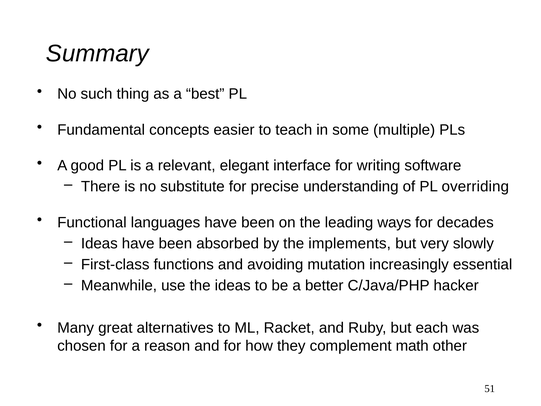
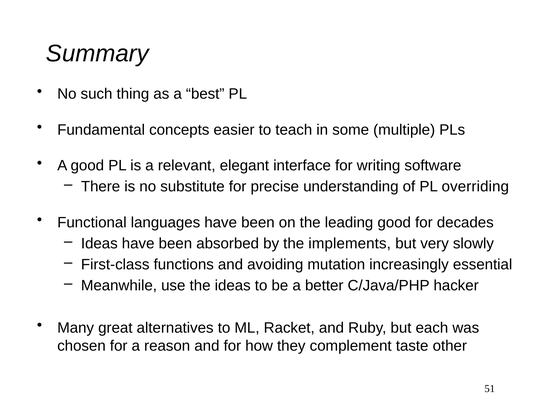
leading ways: ways -> good
math: math -> taste
